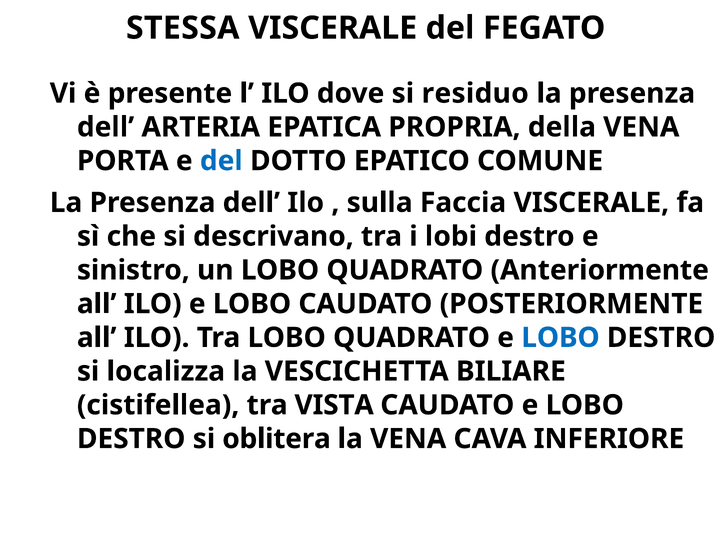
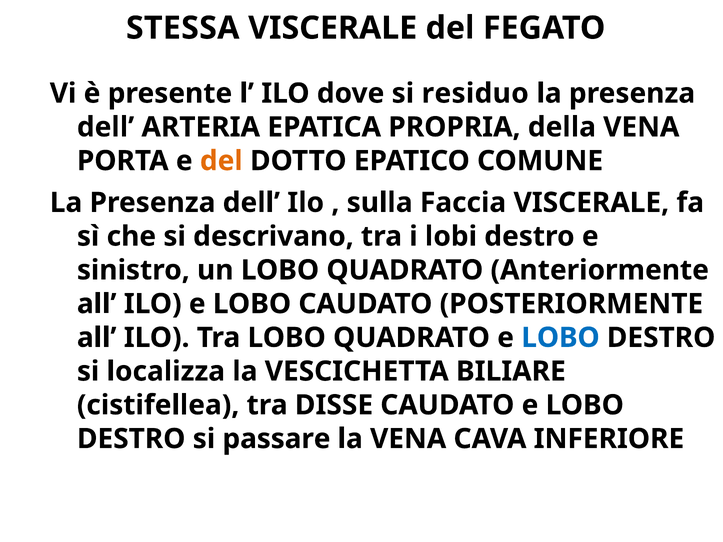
del at (221, 161) colour: blue -> orange
VISTA: VISTA -> DISSE
oblitera: oblitera -> passare
